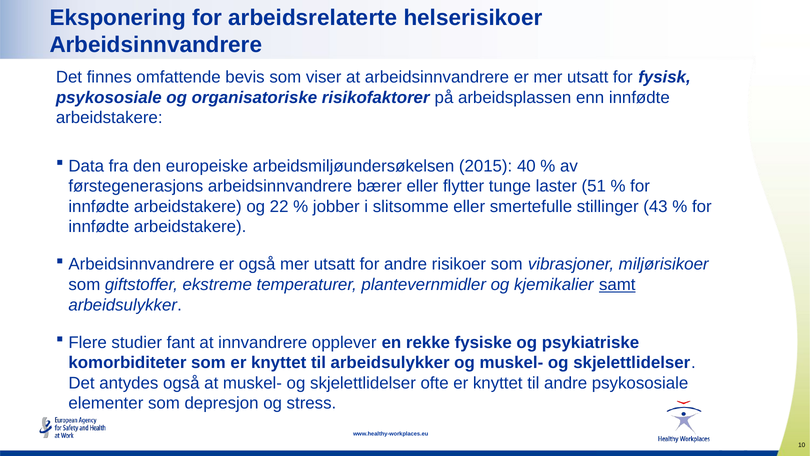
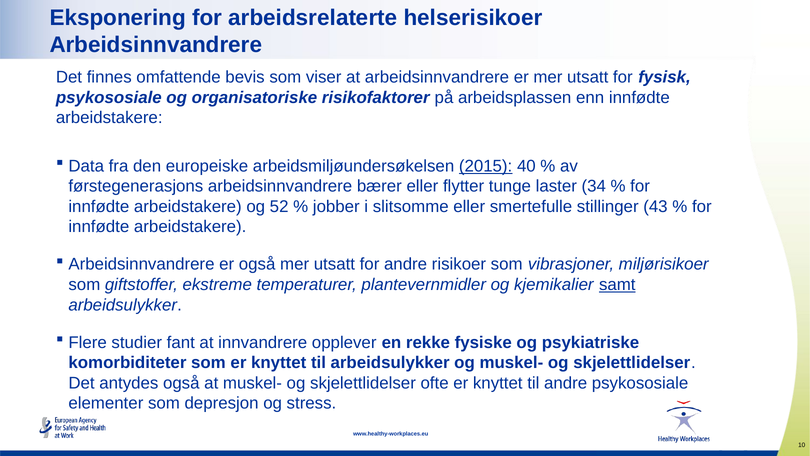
2015 underline: none -> present
51: 51 -> 34
22: 22 -> 52
